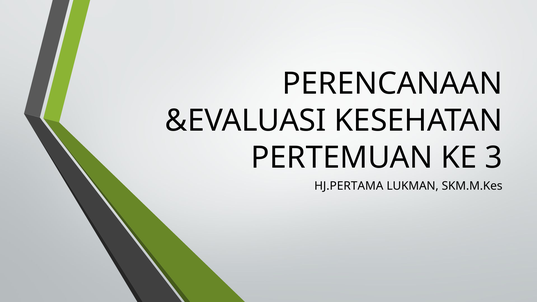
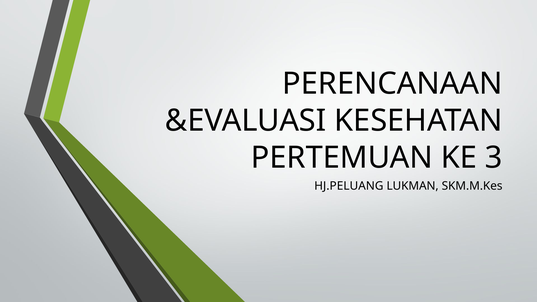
HJ.PERTAMA: HJ.PERTAMA -> HJ.PELUANG
